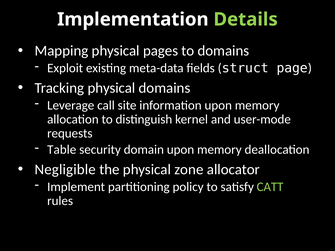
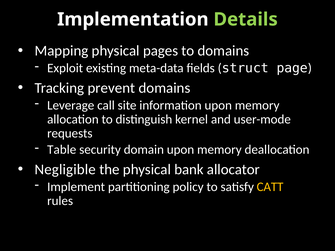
Tracking physical: physical -> prevent
zone: zone -> bank
CATT colour: light green -> yellow
